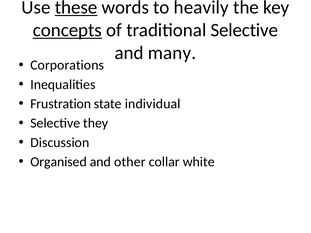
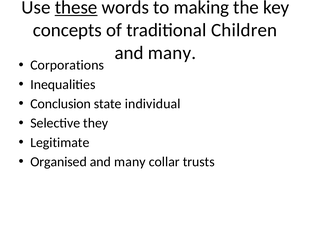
heavily: heavily -> making
concepts underline: present -> none
traditional Selective: Selective -> Children
Frustration: Frustration -> Conclusion
Discussion: Discussion -> Legitimate
other at (130, 162): other -> many
white: white -> trusts
